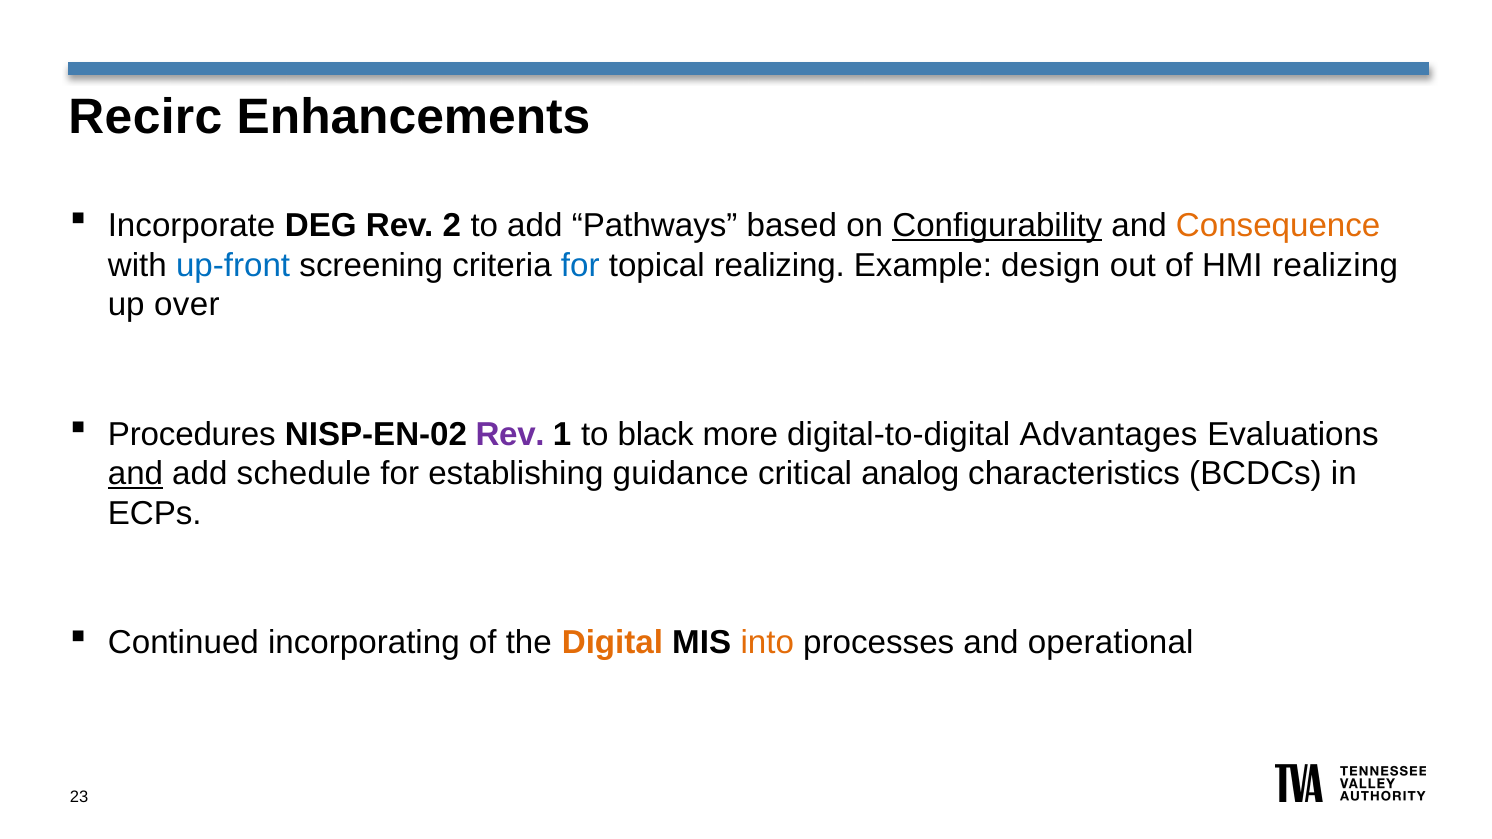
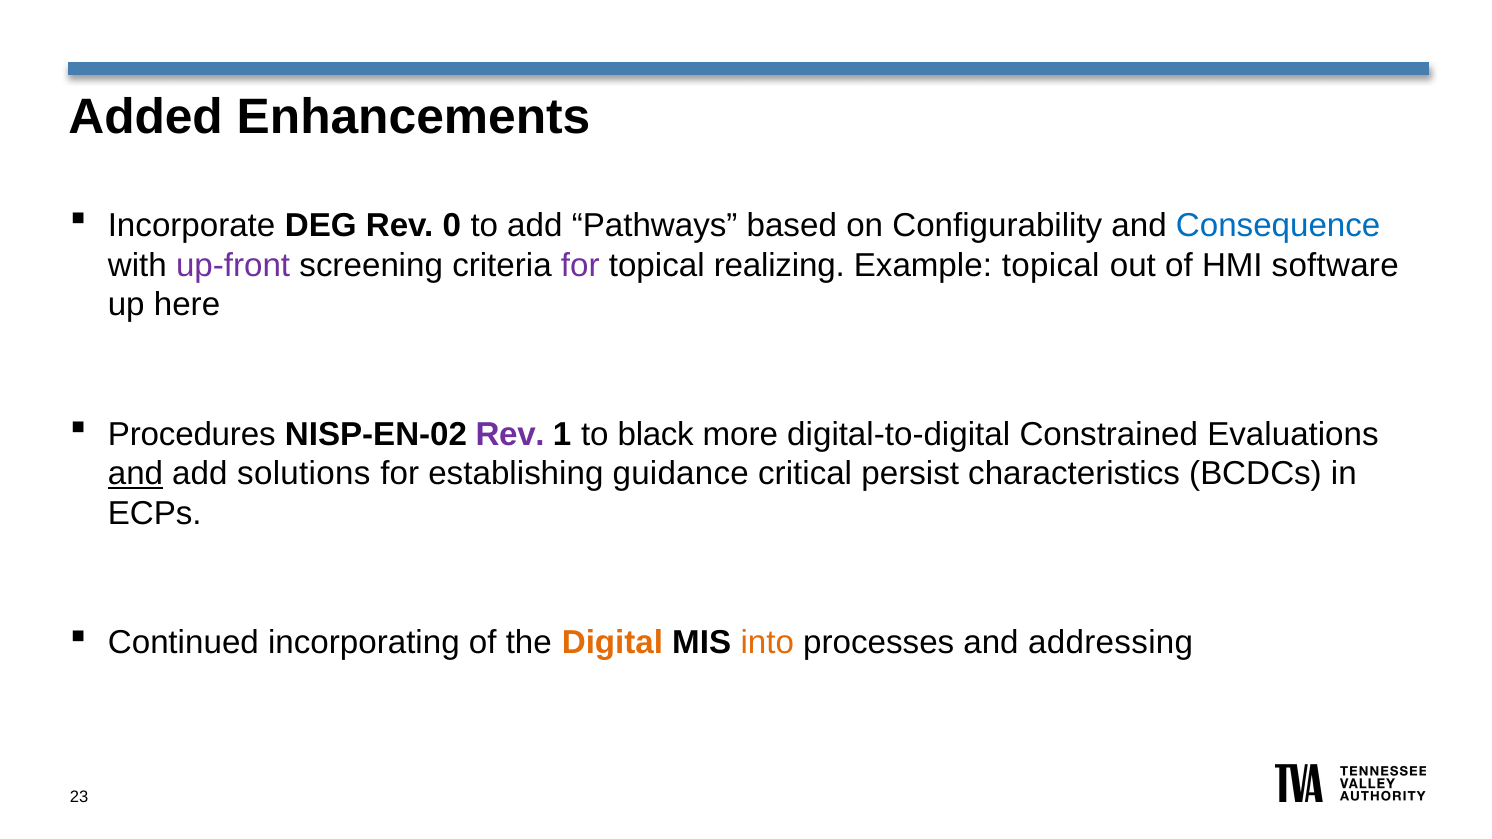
Recirc: Recirc -> Added
2: 2 -> 0
Configurability underline: present -> none
Consequence colour: orange -> blue
up-front colour: blue -> purple
for at (580, 265) colour: blue -> purple
Example design: design -> topical
HMI realizing: realizing -> software
over: over -> here
Advantages: Advantages -> Constrained
schedule: schedule -> solutions
analog: analog -> persist
operational: operational -> addressing
